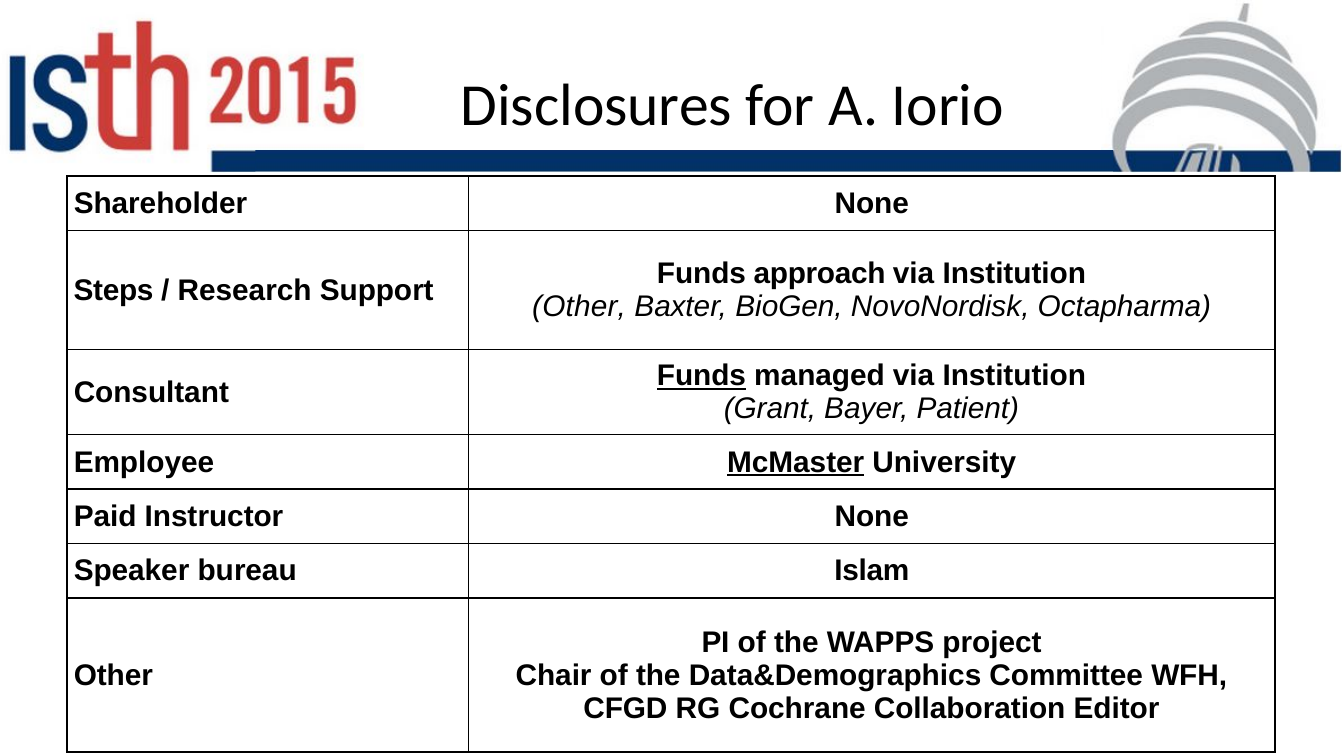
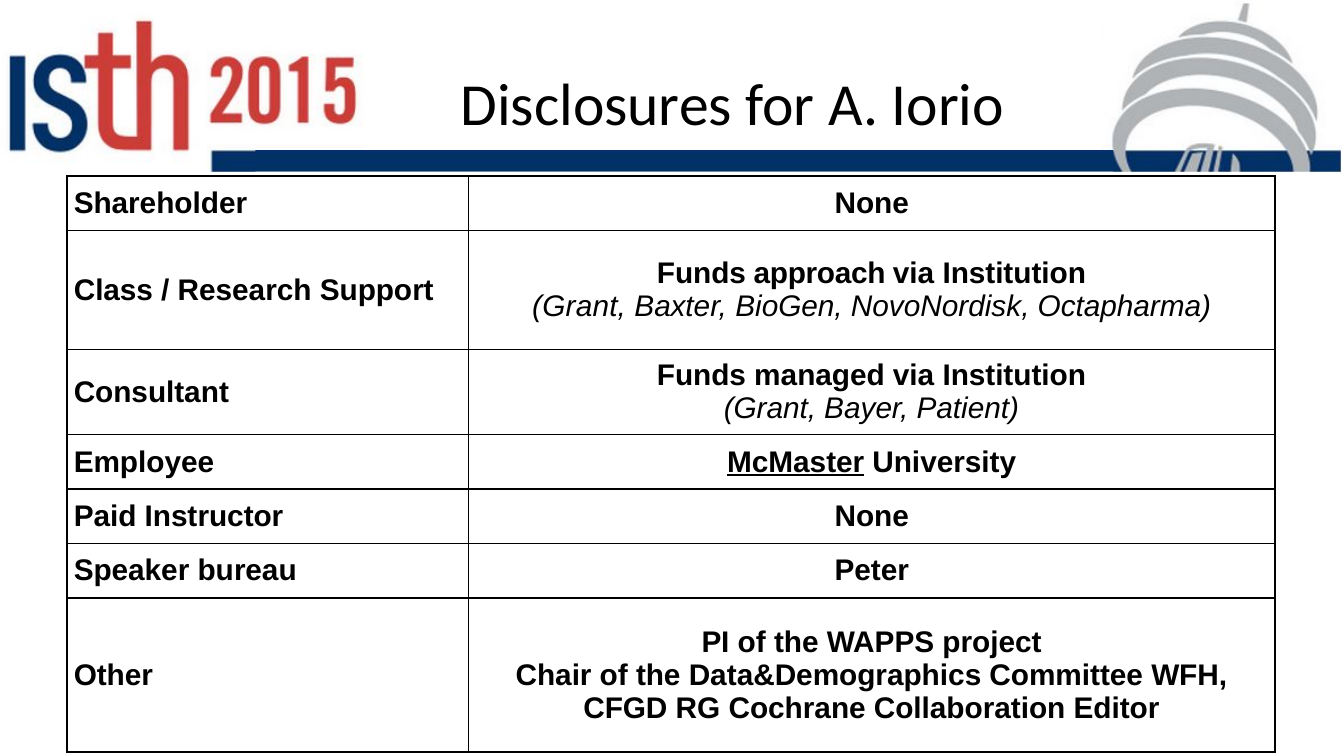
Steps: Steps -> Class
Other at (579, 307): Other -> Grant
Funds at (701, 376) underline: present -> none
Islam: Islam -> Peter
